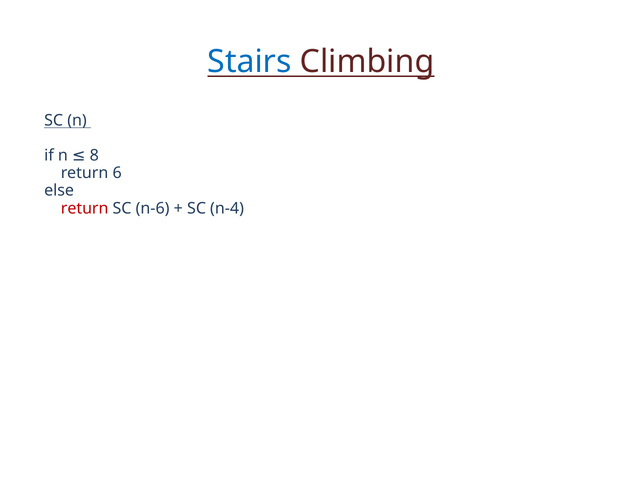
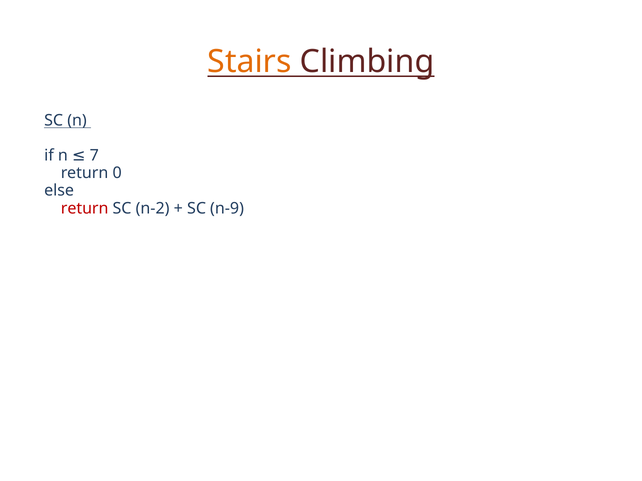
Stairs colour: blue -> orange
8: 8 -> 7
6: 6 -> 0
n-6: n-6 -> n-2
n-4: n-4 -> n-9
